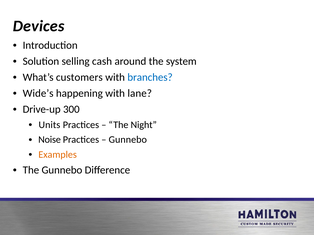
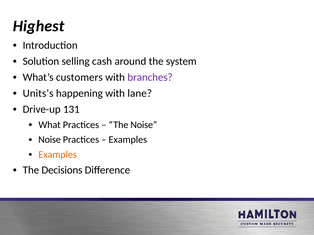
Devices: Devices -> Highest
branches colour: blue -> purple
Wide’s: Wide’s -> Units’s
300: 300 -> 131
Units: Units -> What
The Night: Night -> Noise
Gunnebo at (128, 140): Gunnebo -> Examples
The Gunnebo: Gunnebo -> Decisions
